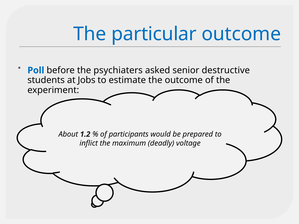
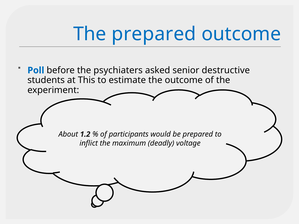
The particular: particular -> prepared
Jobs: Jobs -> This
